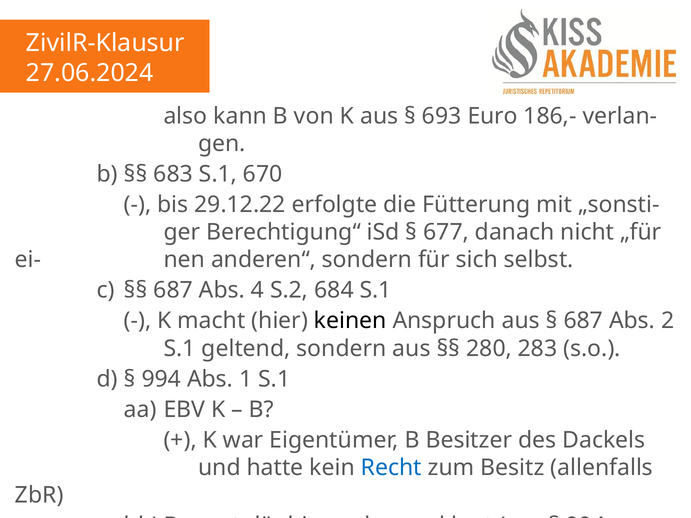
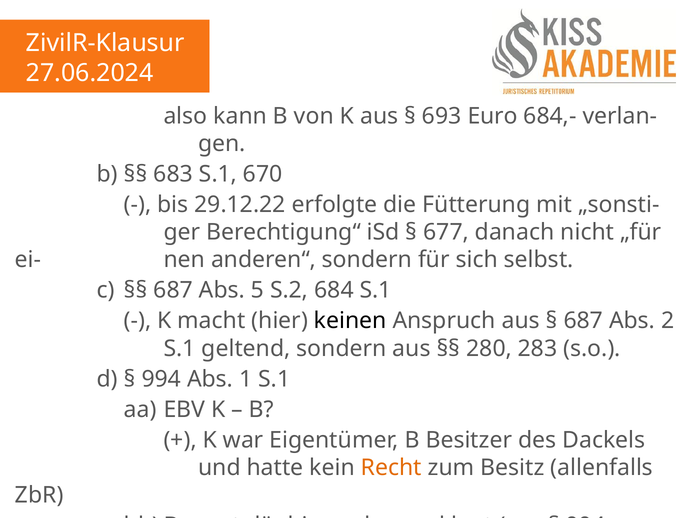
186,-: 186,- -> 684,-
4: 4 -> 5
Recht colour: blue -> orange
